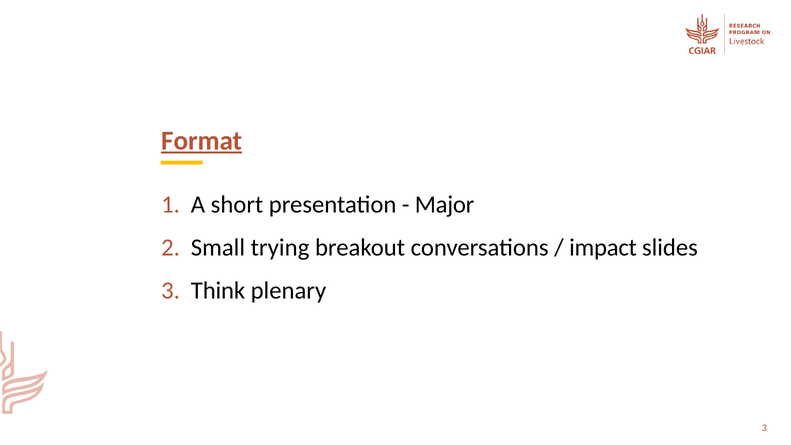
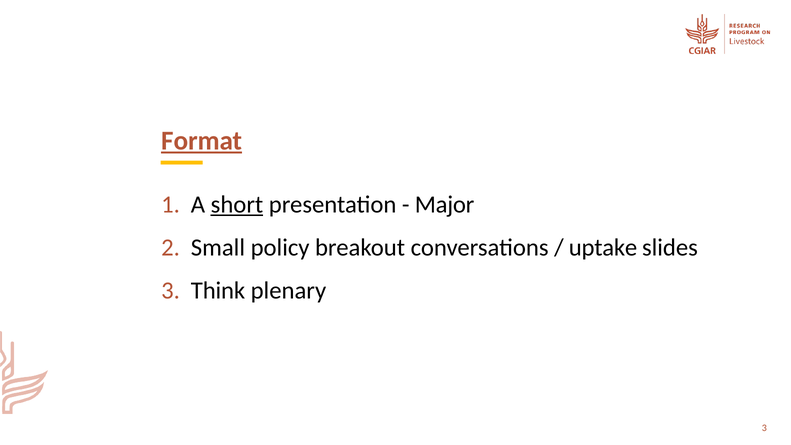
short underline: none -> present
trying: trying -> policy
impact: impact -> uptake
